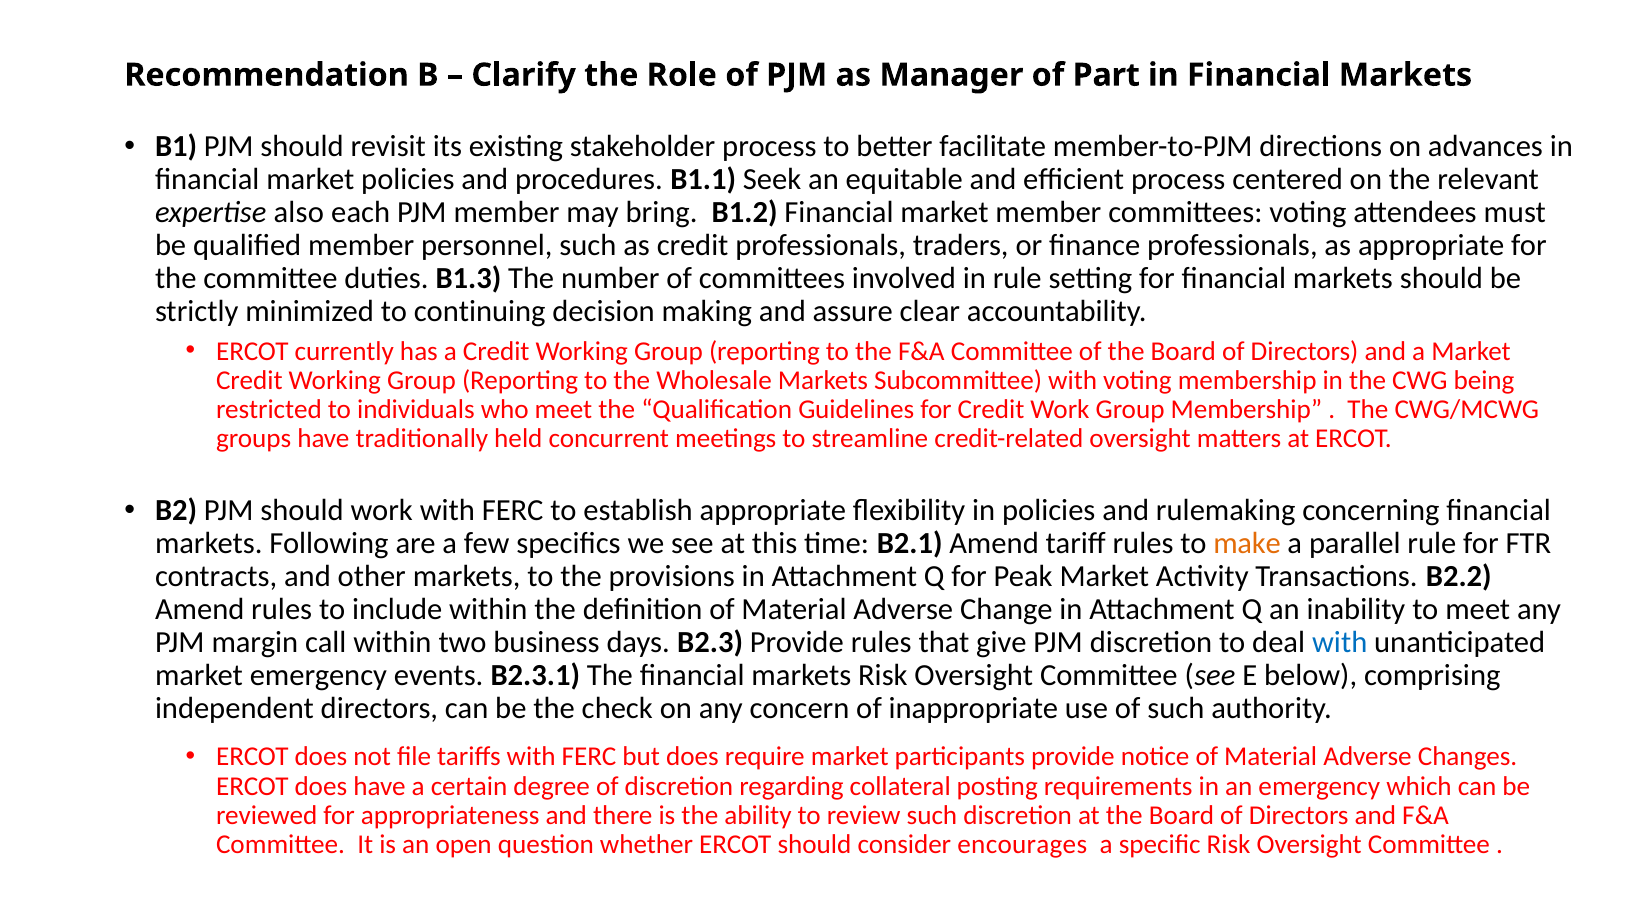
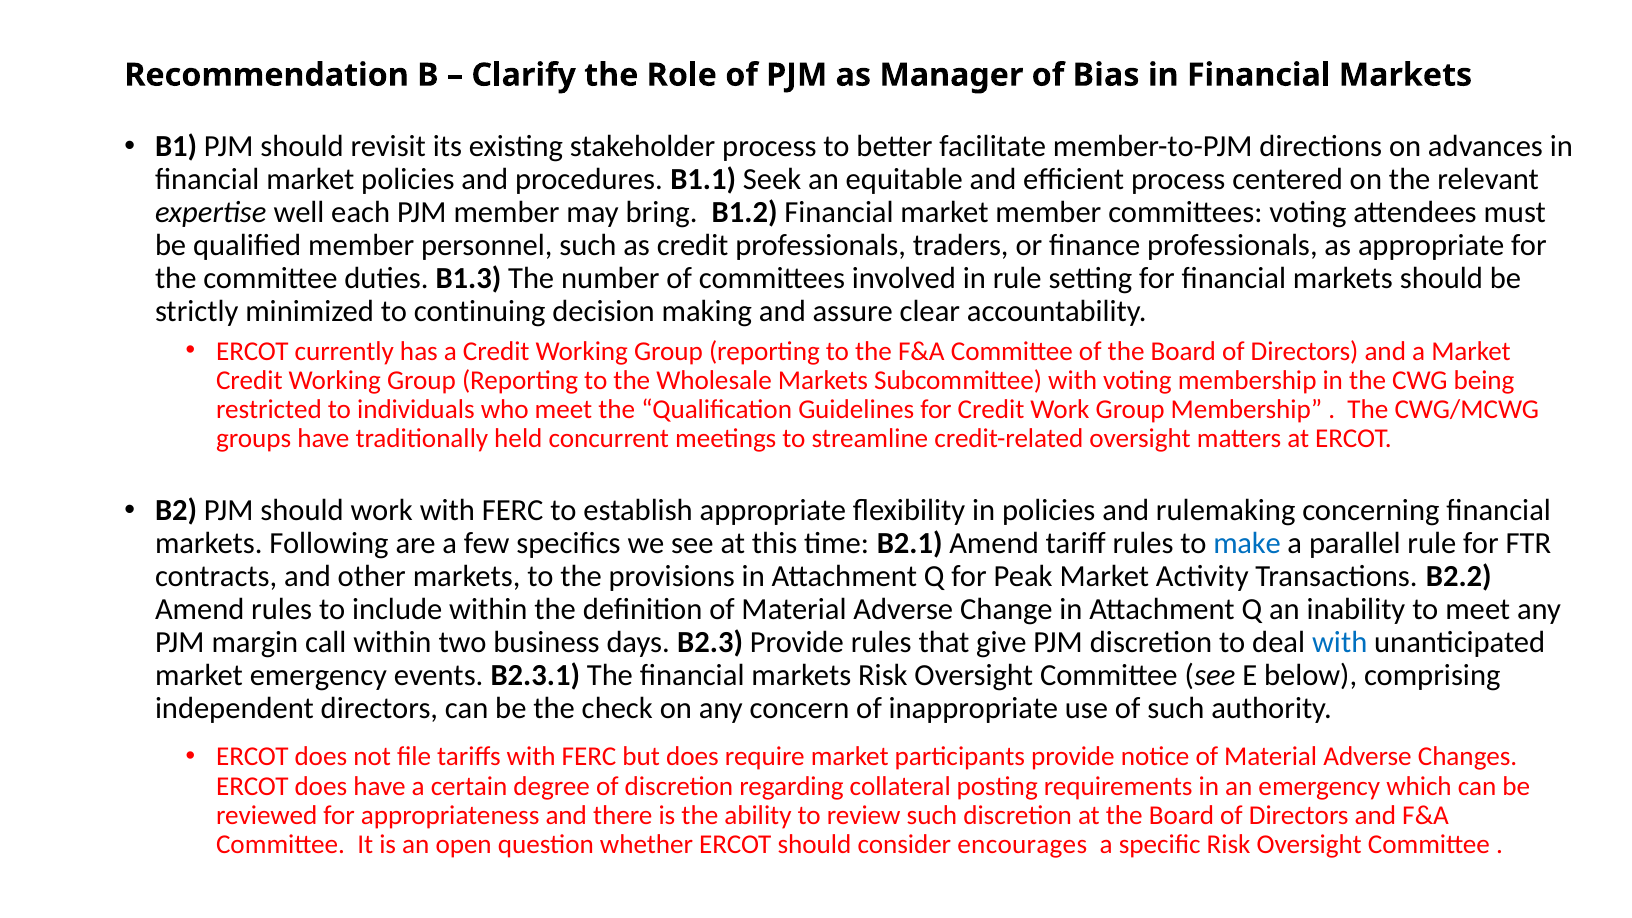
Part: Part -> Bias
also: also -> well
make colour: orange -> blue
